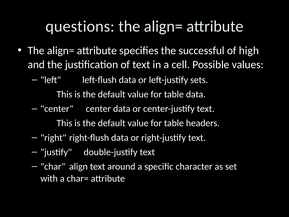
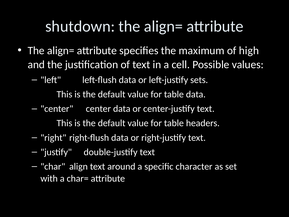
questions: questions -> shutdown
successful: successful -> maximum
